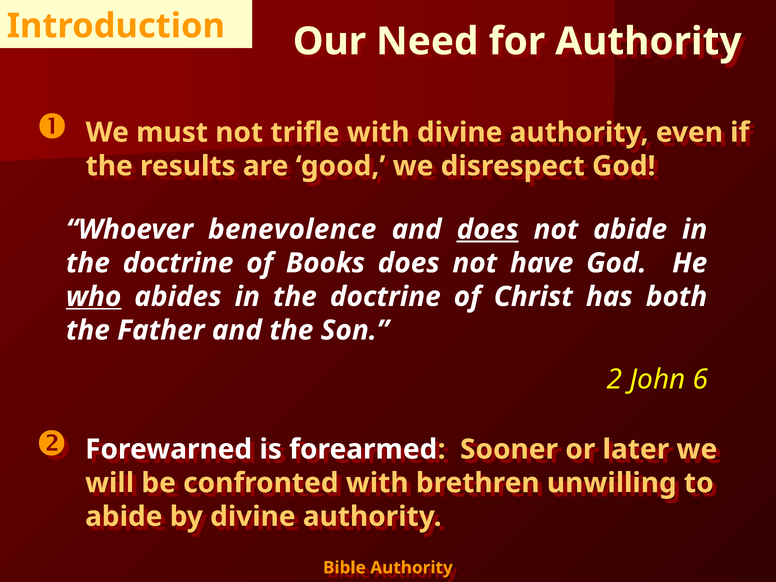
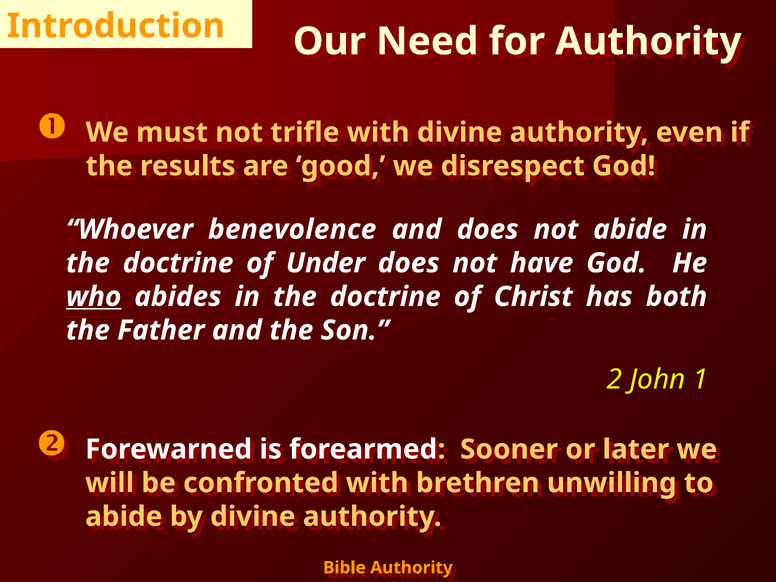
does at (488, 229) underline: present -> none
Books: Books -> Under
6: 6 -> 1
